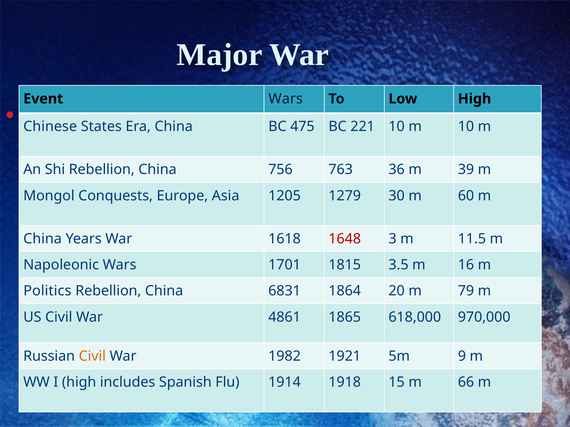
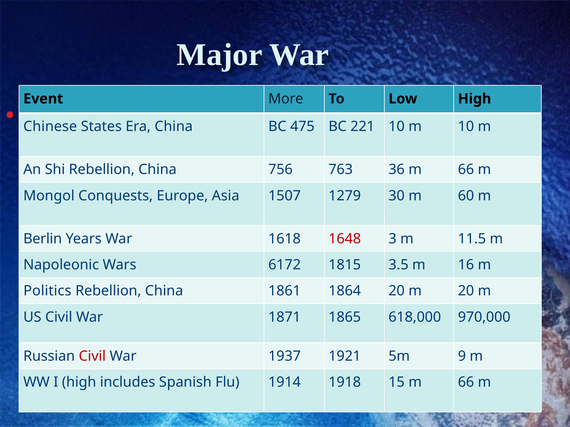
Event Wars: Wars -> More
36 m 39: 39 -> 66
1205: 1205 -> 1507
China at (43, 239): China -> Berlin
1701: 1701 -> 6172
6831: 6831 -> 1861
m 79: 79 -> 20
4861: 4861 -> 1871
Civil at (92, 357) colour: orange -> red
1982: 1982 -> 1937
